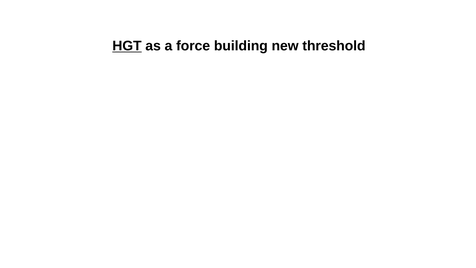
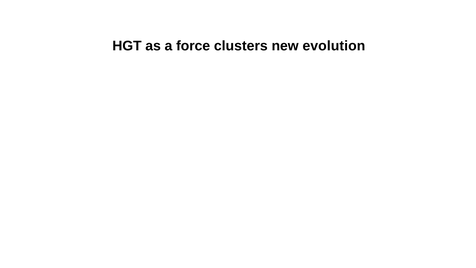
HGT underline: present -> none
building: building -> clusters
threshold: threshold -> evolution
